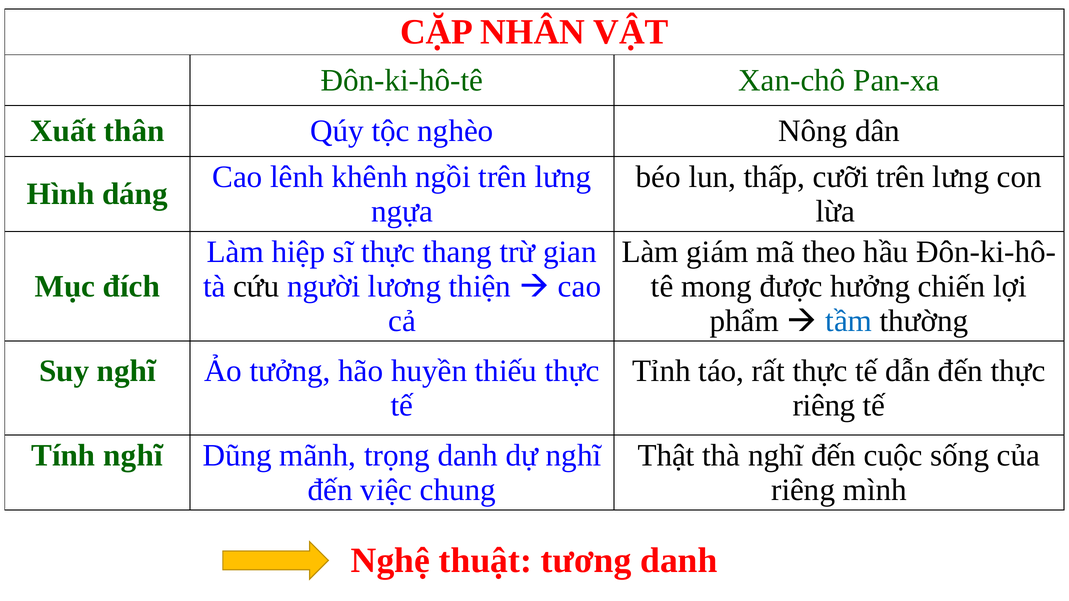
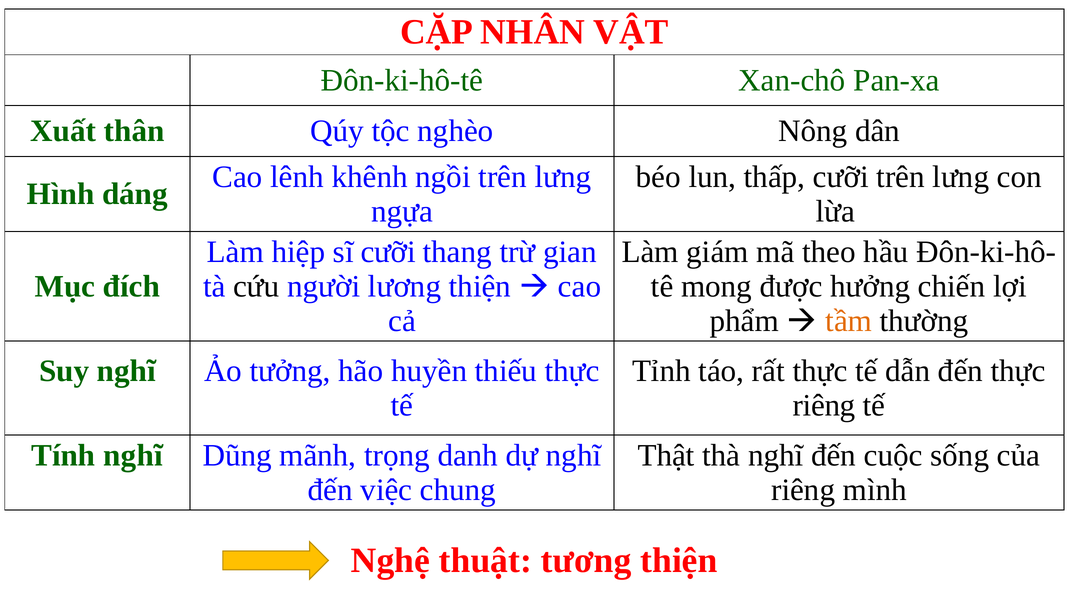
sĩ thực: thực -> cưỡi
tầm colour: blue -> orange
tương danh: danh -> thiện
